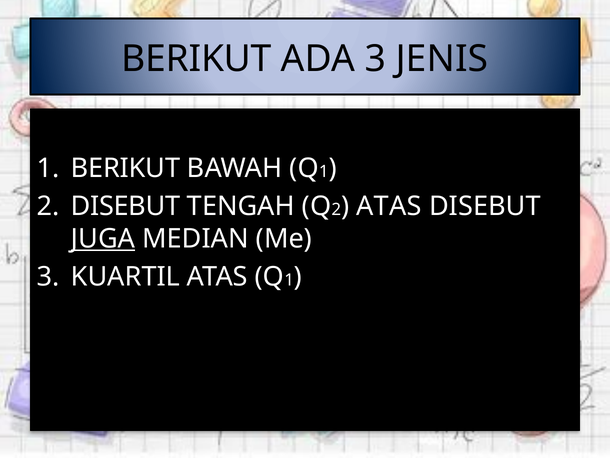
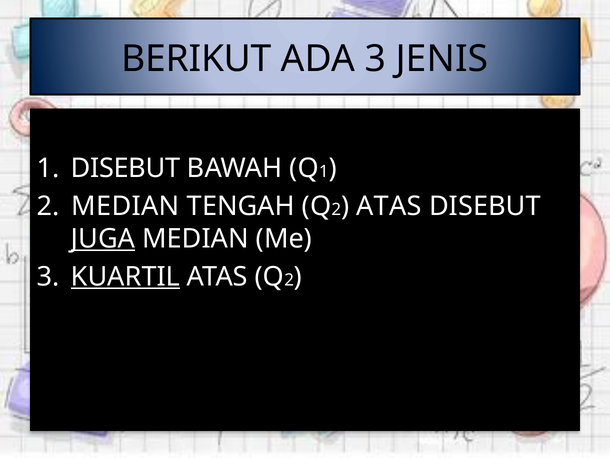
BERIKUT at (126, 168): BERIKUT -> DISEBUT
DISEBUT at (126, 206): DISEBUT -> MEDIAN
KUARTIL underline: none -> present
1 at (289, 280): 1 -> 2
